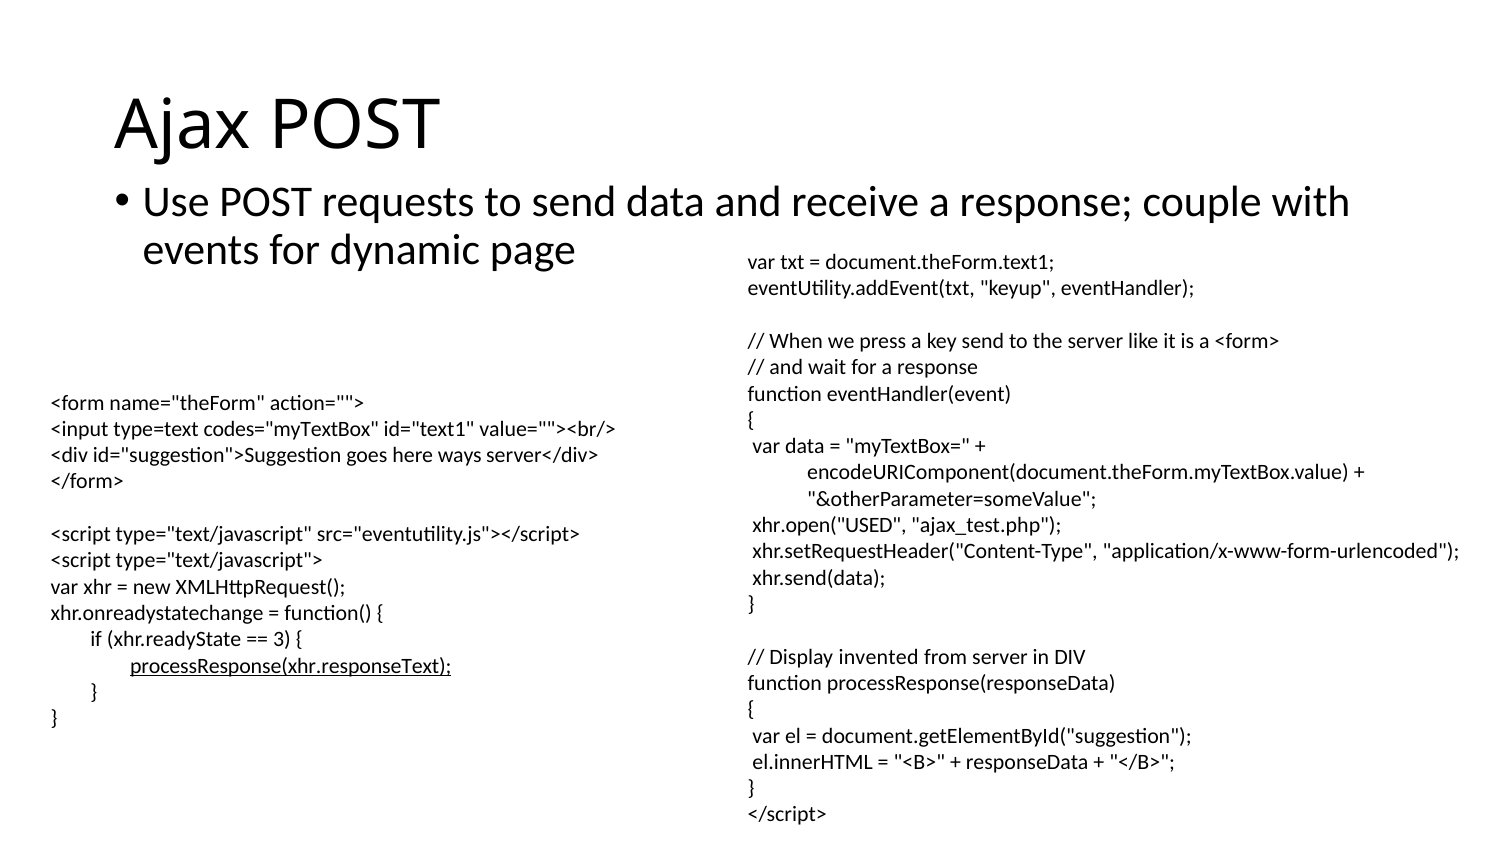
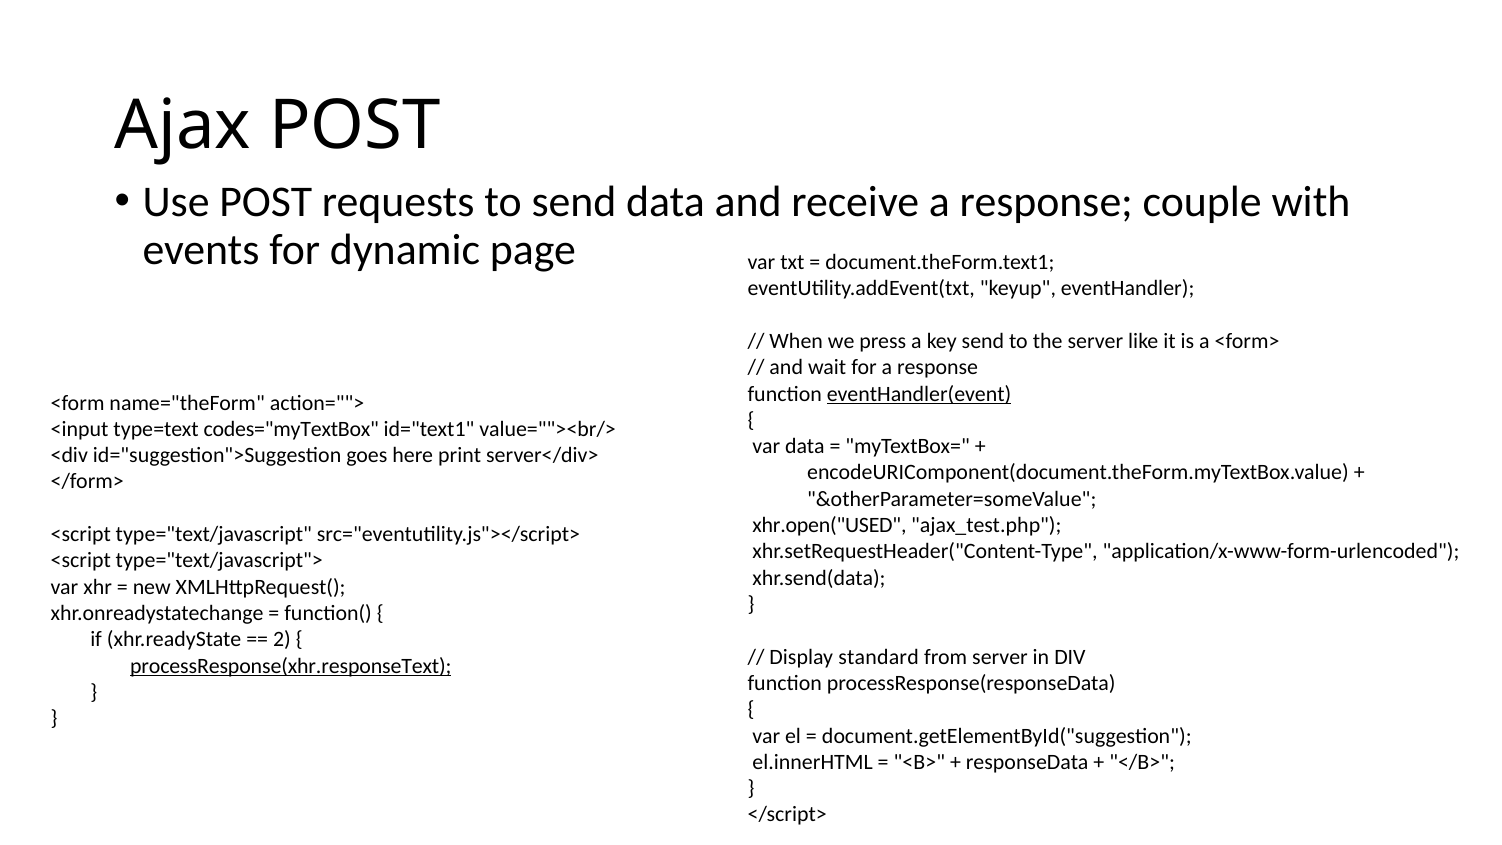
eventHandler(event underline: none -> present
ways: ways -> print
3: 3 -> 2
invented: invented -> standard
